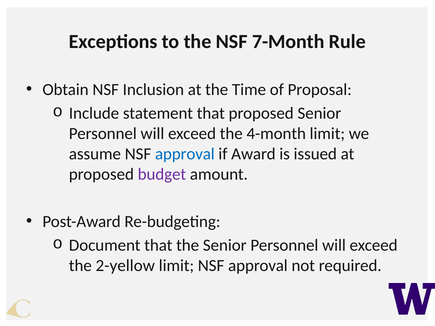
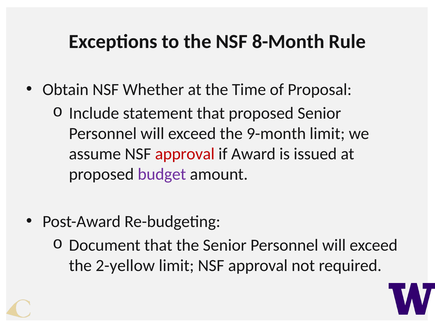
7-Month: 7-Month -> 8-Month
Inclusion: Inclusion -> Whether
4-month: 4-month -> 9-month
approval at (185, 154) colour: blue -> red
